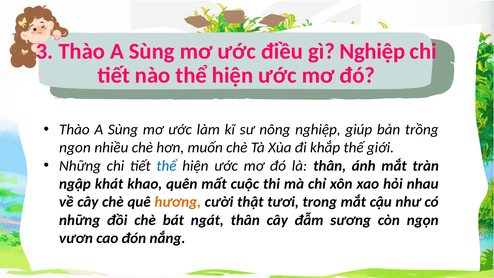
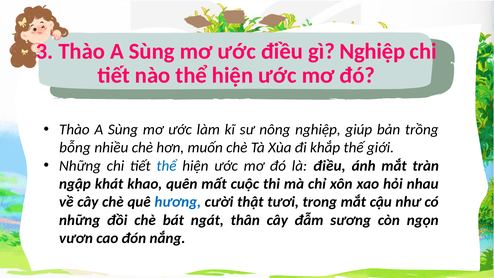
ngon: ngon -> bỗng
là thân: thân -> điều
hương colour: orange -> blue
